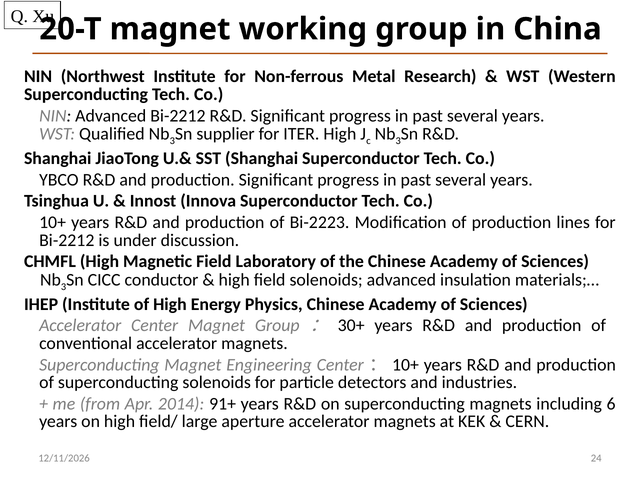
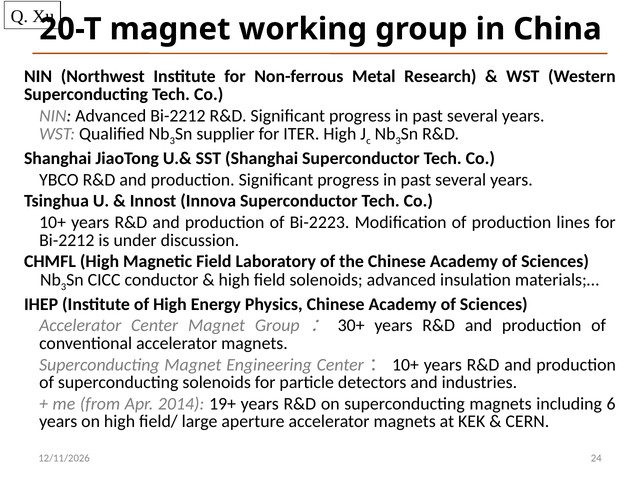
91+: 91+ -> 19+
